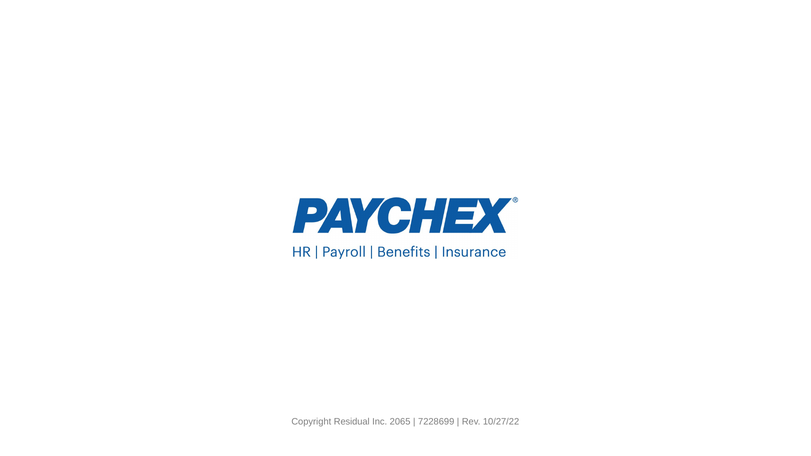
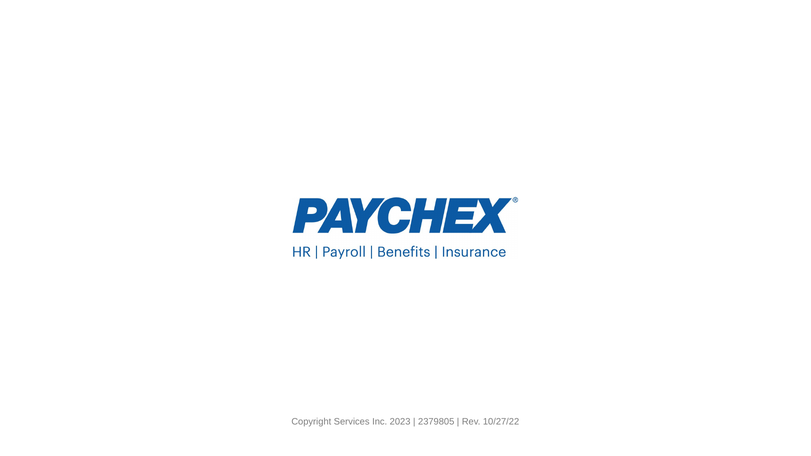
Residual: Residual -> Services
2065: 2065 -> 2023
7228699: 7228699 -> 2379805
